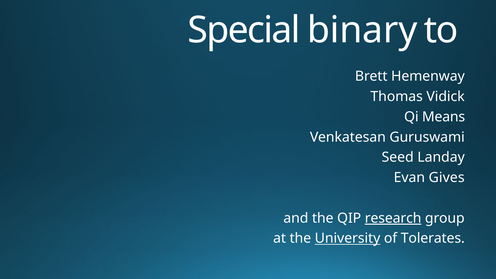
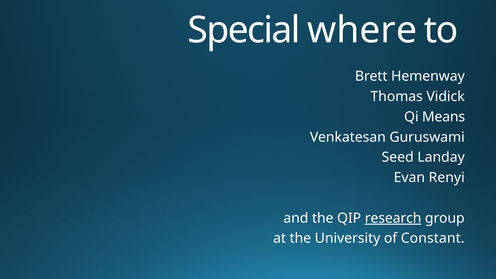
binary: binary -> where
Gives: Gives -> Renyi
University underline: present -> none
Tolerates: Tolerates -> Constant
